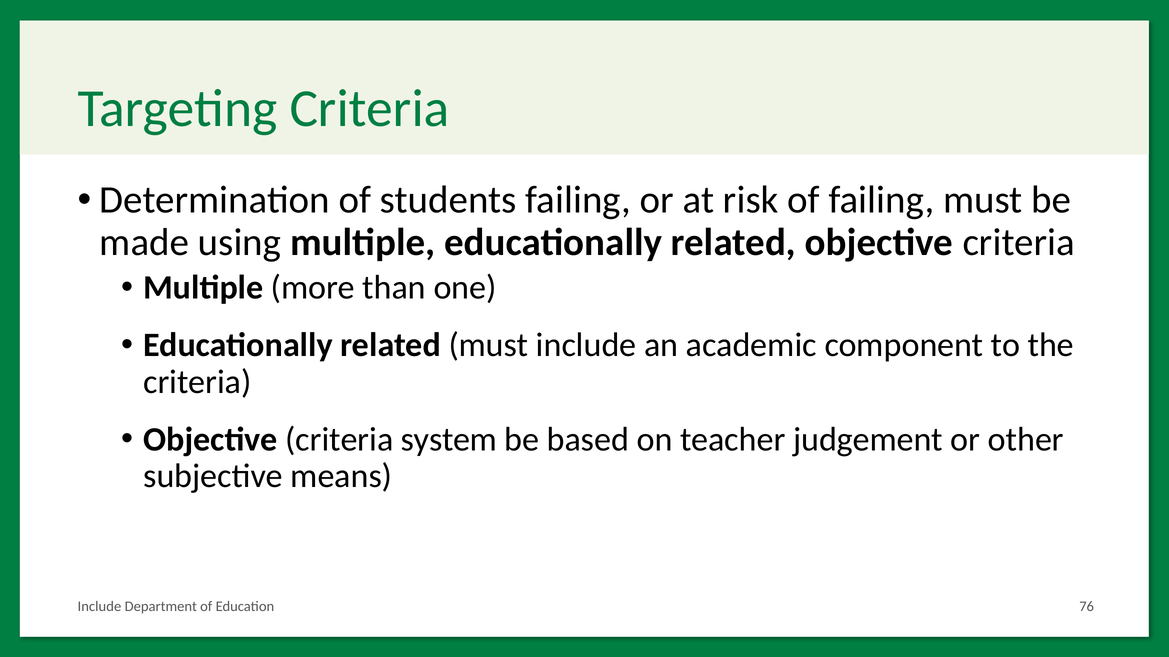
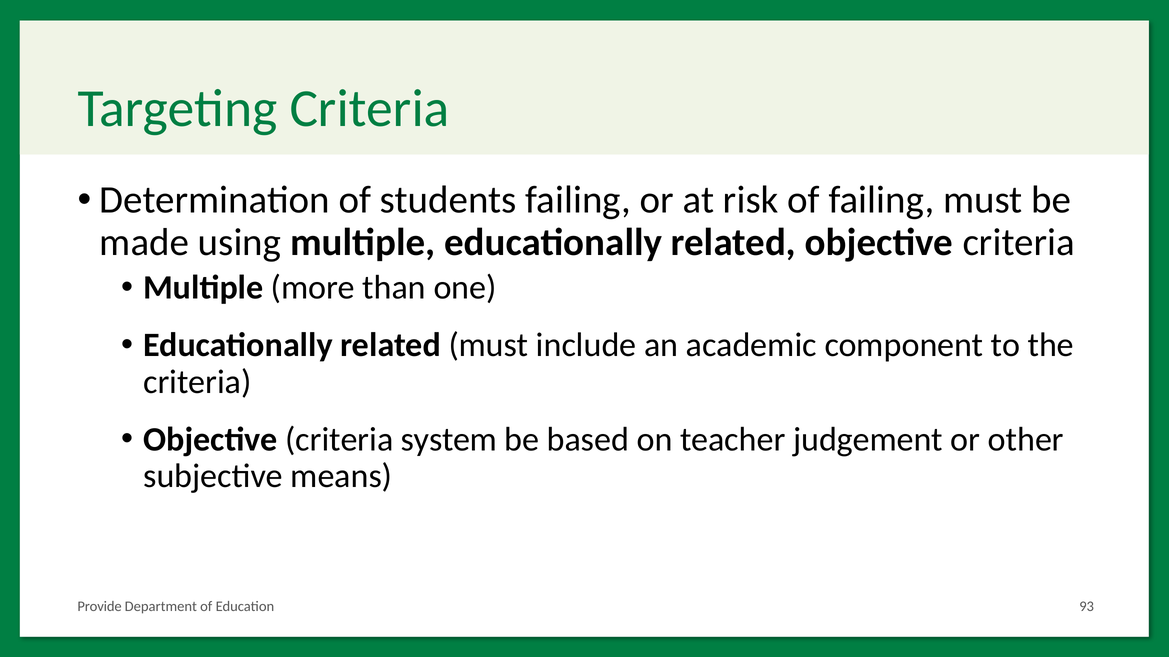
Include at (99, 607): Include -> Provide
76: 76 -> 93
